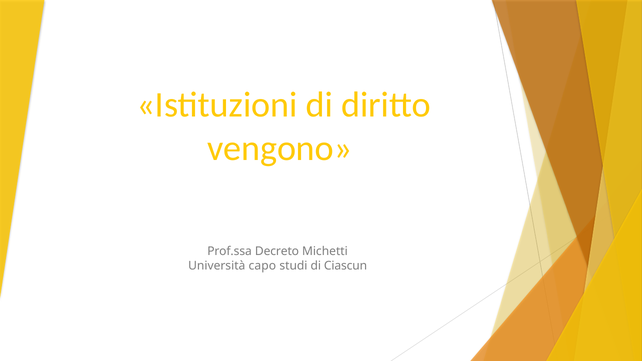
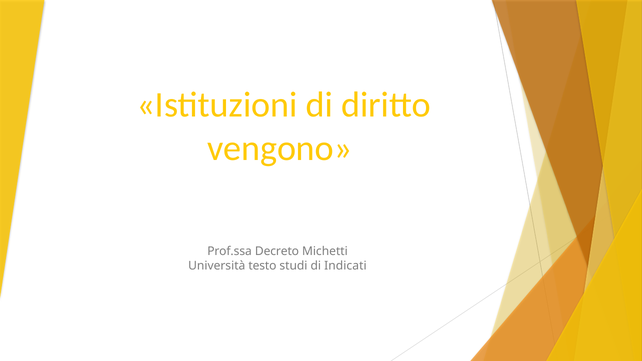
capo: capo -> testo
Ciascun: Ciascun -> Indicati
